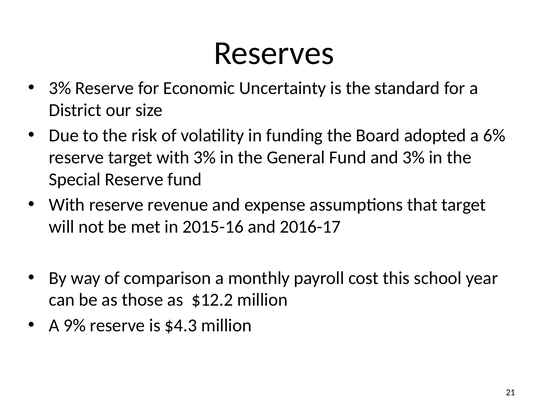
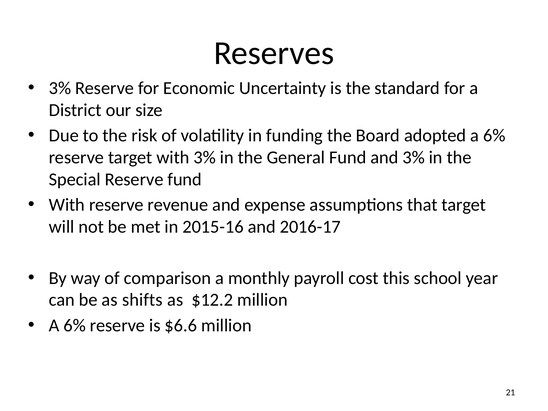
those: those -> shifts
9% at (75, 325): 9% -> 6%
$4.3: $4.3 -> $6.6
